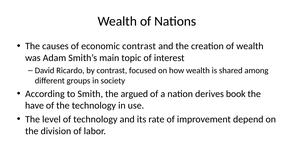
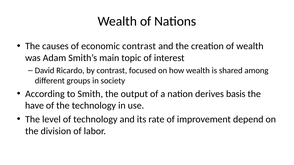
argued: argued -> output
book: book -> basis
